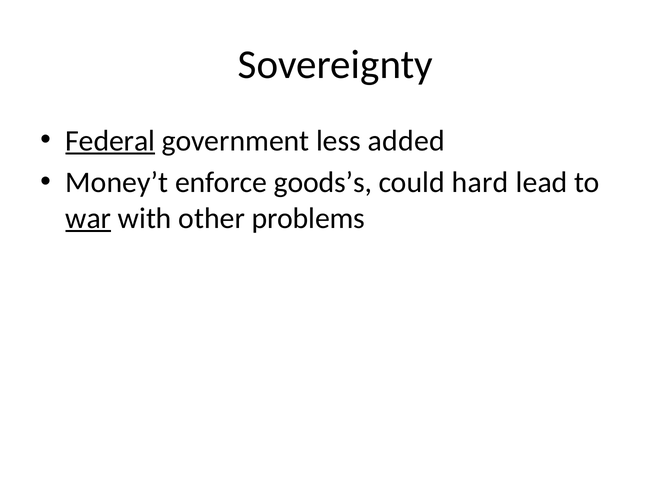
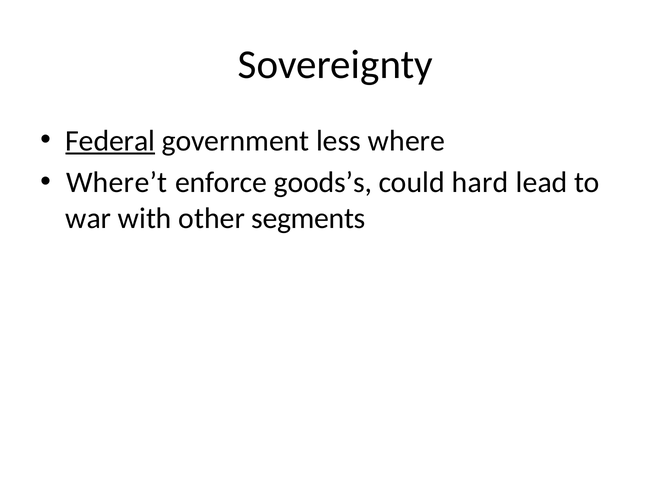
added: added -> where
Money’t: Money’t -> Where’t
war underline: present -> none
problems: problems -> segments
